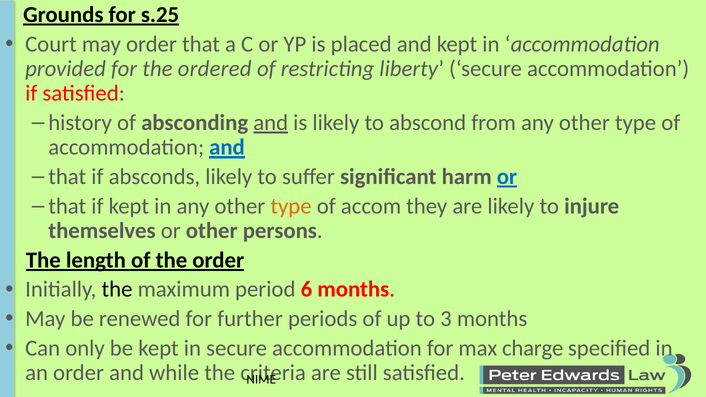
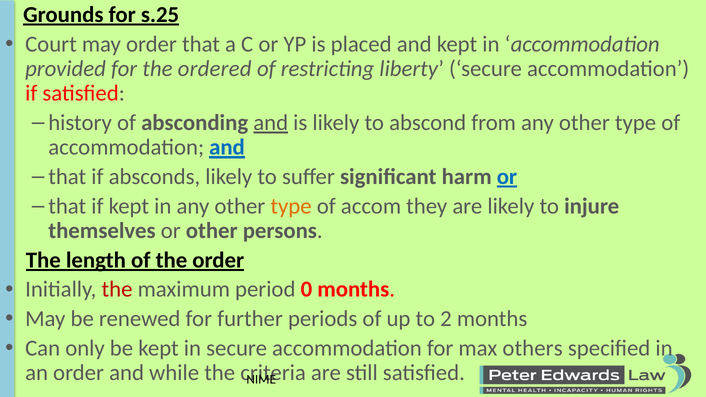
the at (117, 289) colour: black -> red
6: 6 -> 0
3: 3 -> 2
charge: charge -> others
